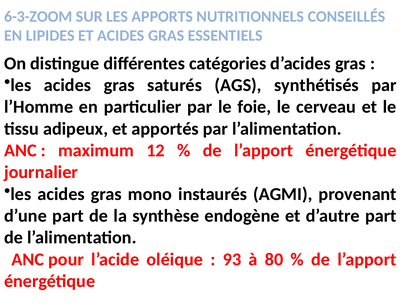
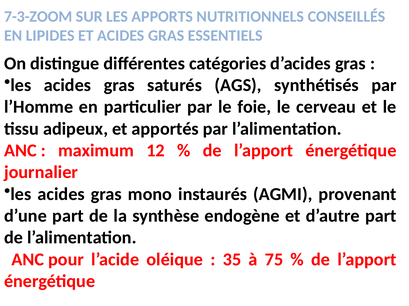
6-3-ZOOM: 6-3-ZOOM -> 7-3-ZOOM
93: 93 -> 35
80: 80 -> 75
